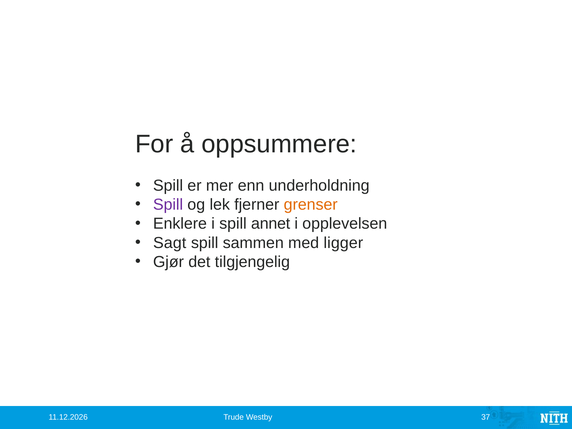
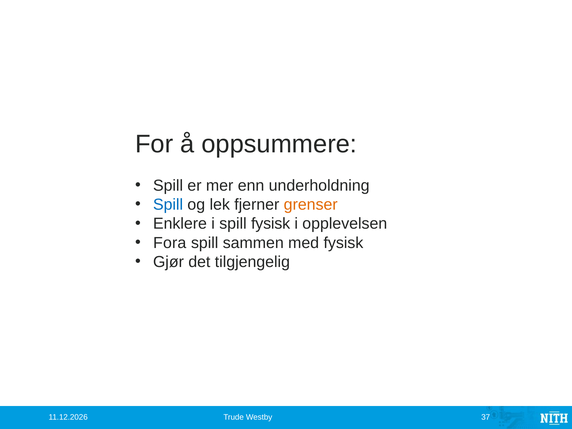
Spill at (168, 205) colour: purple -> blue
spill annet: annet -> fysisk
Sagt: Sagt -> Fora
med ligger: ligger -> fysisk
